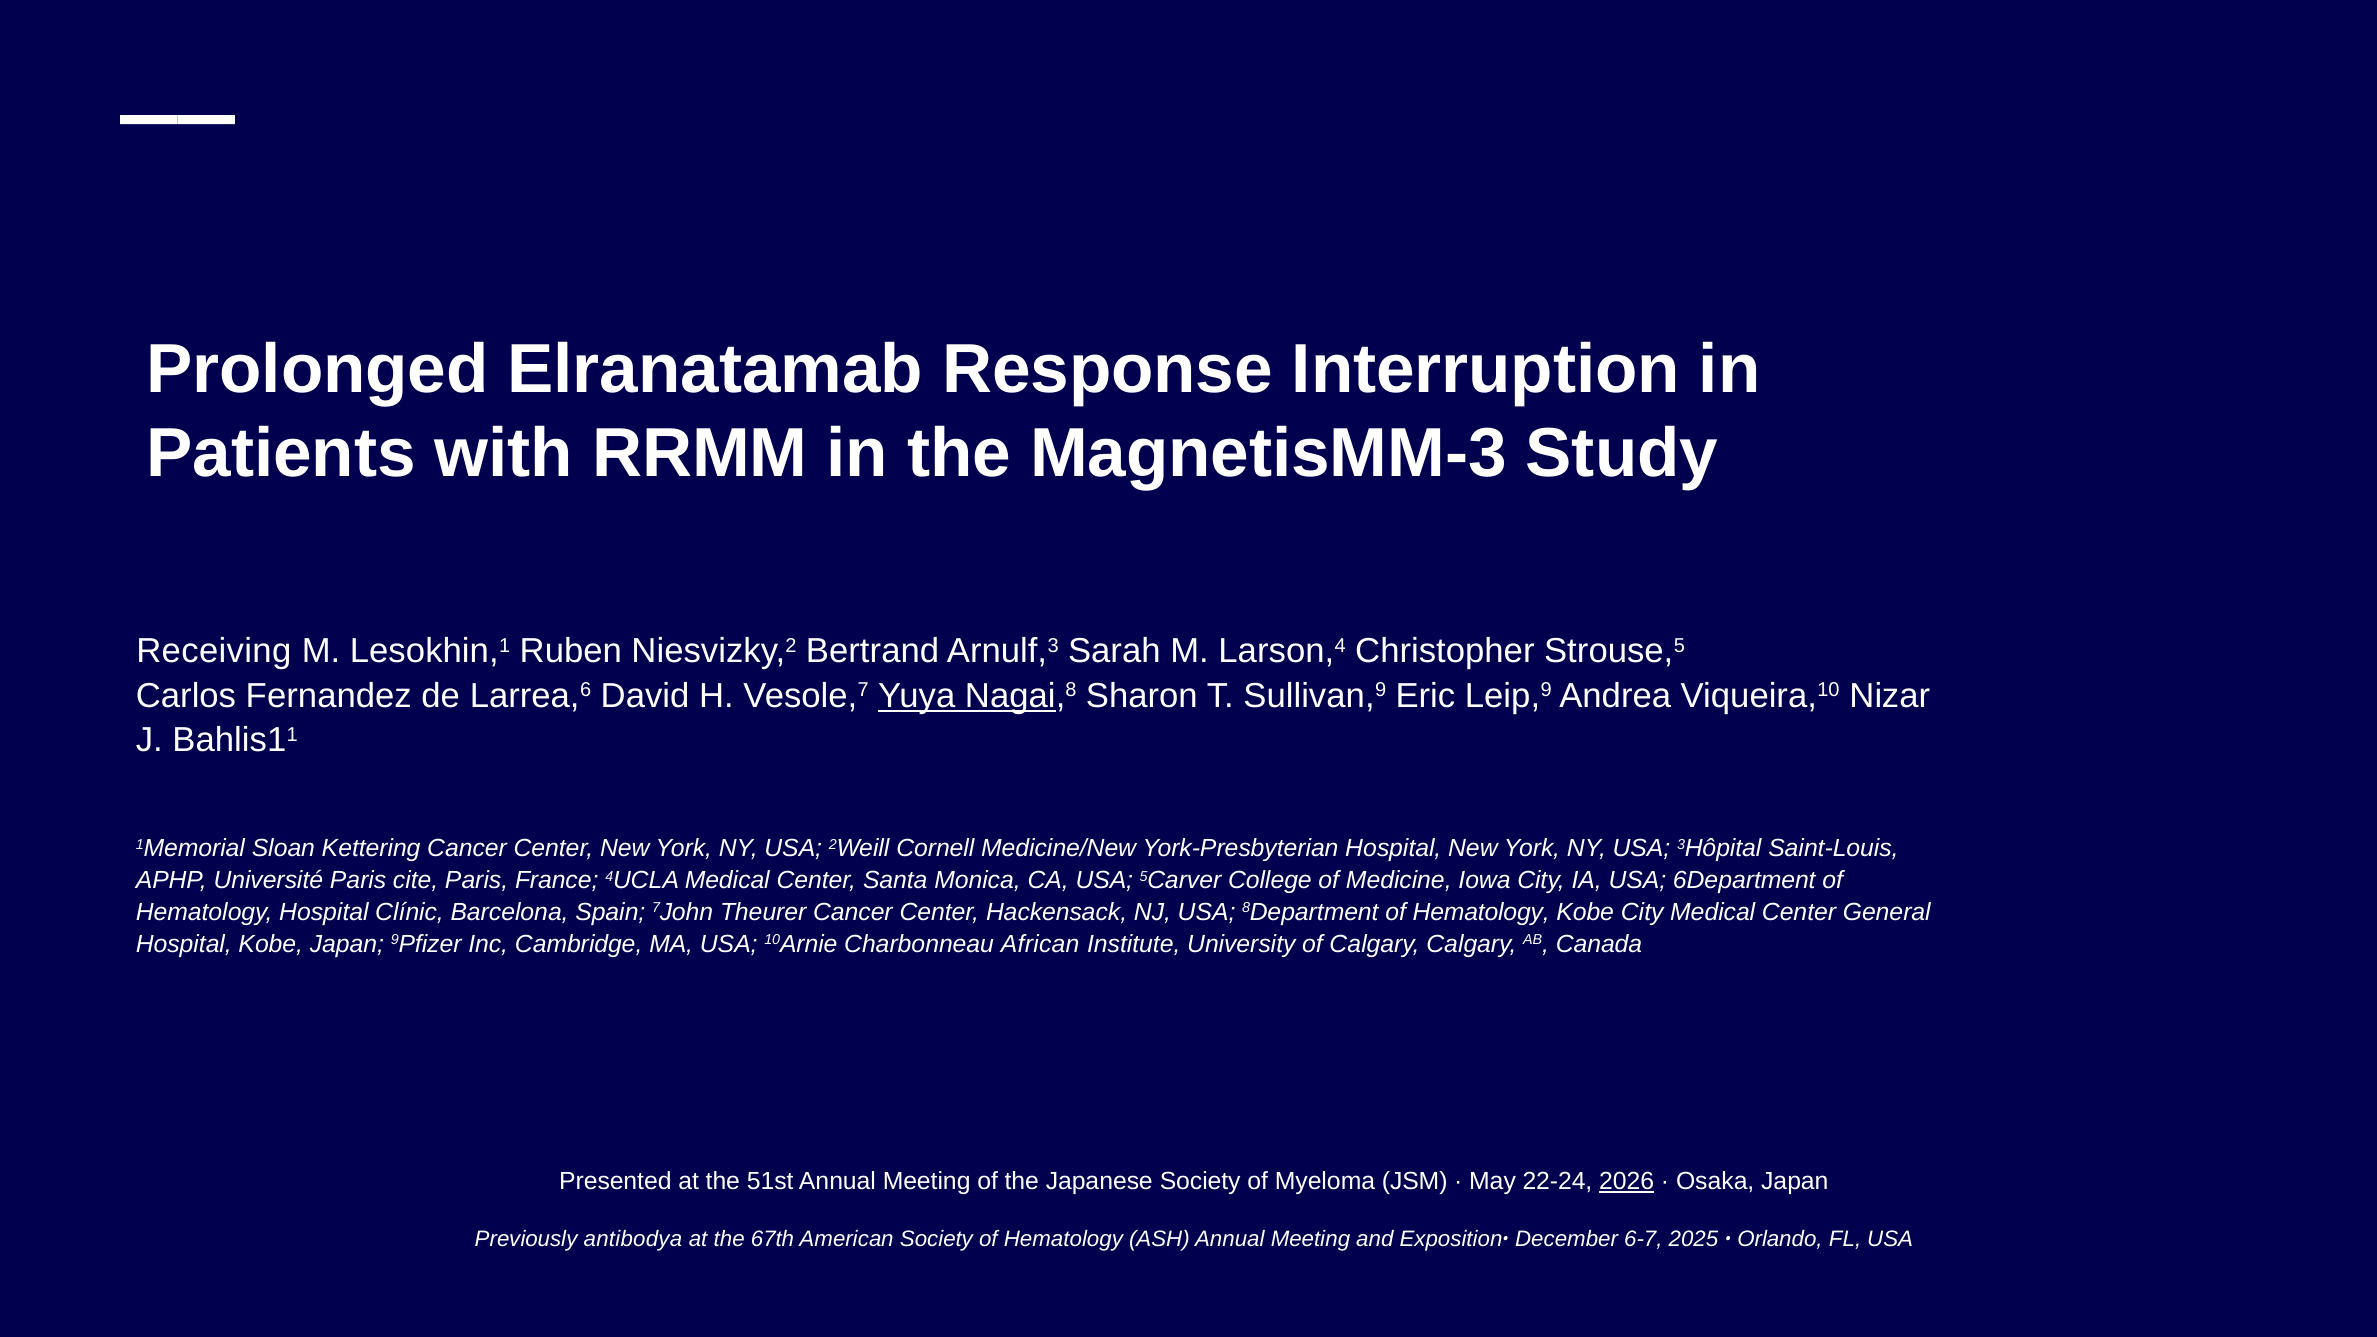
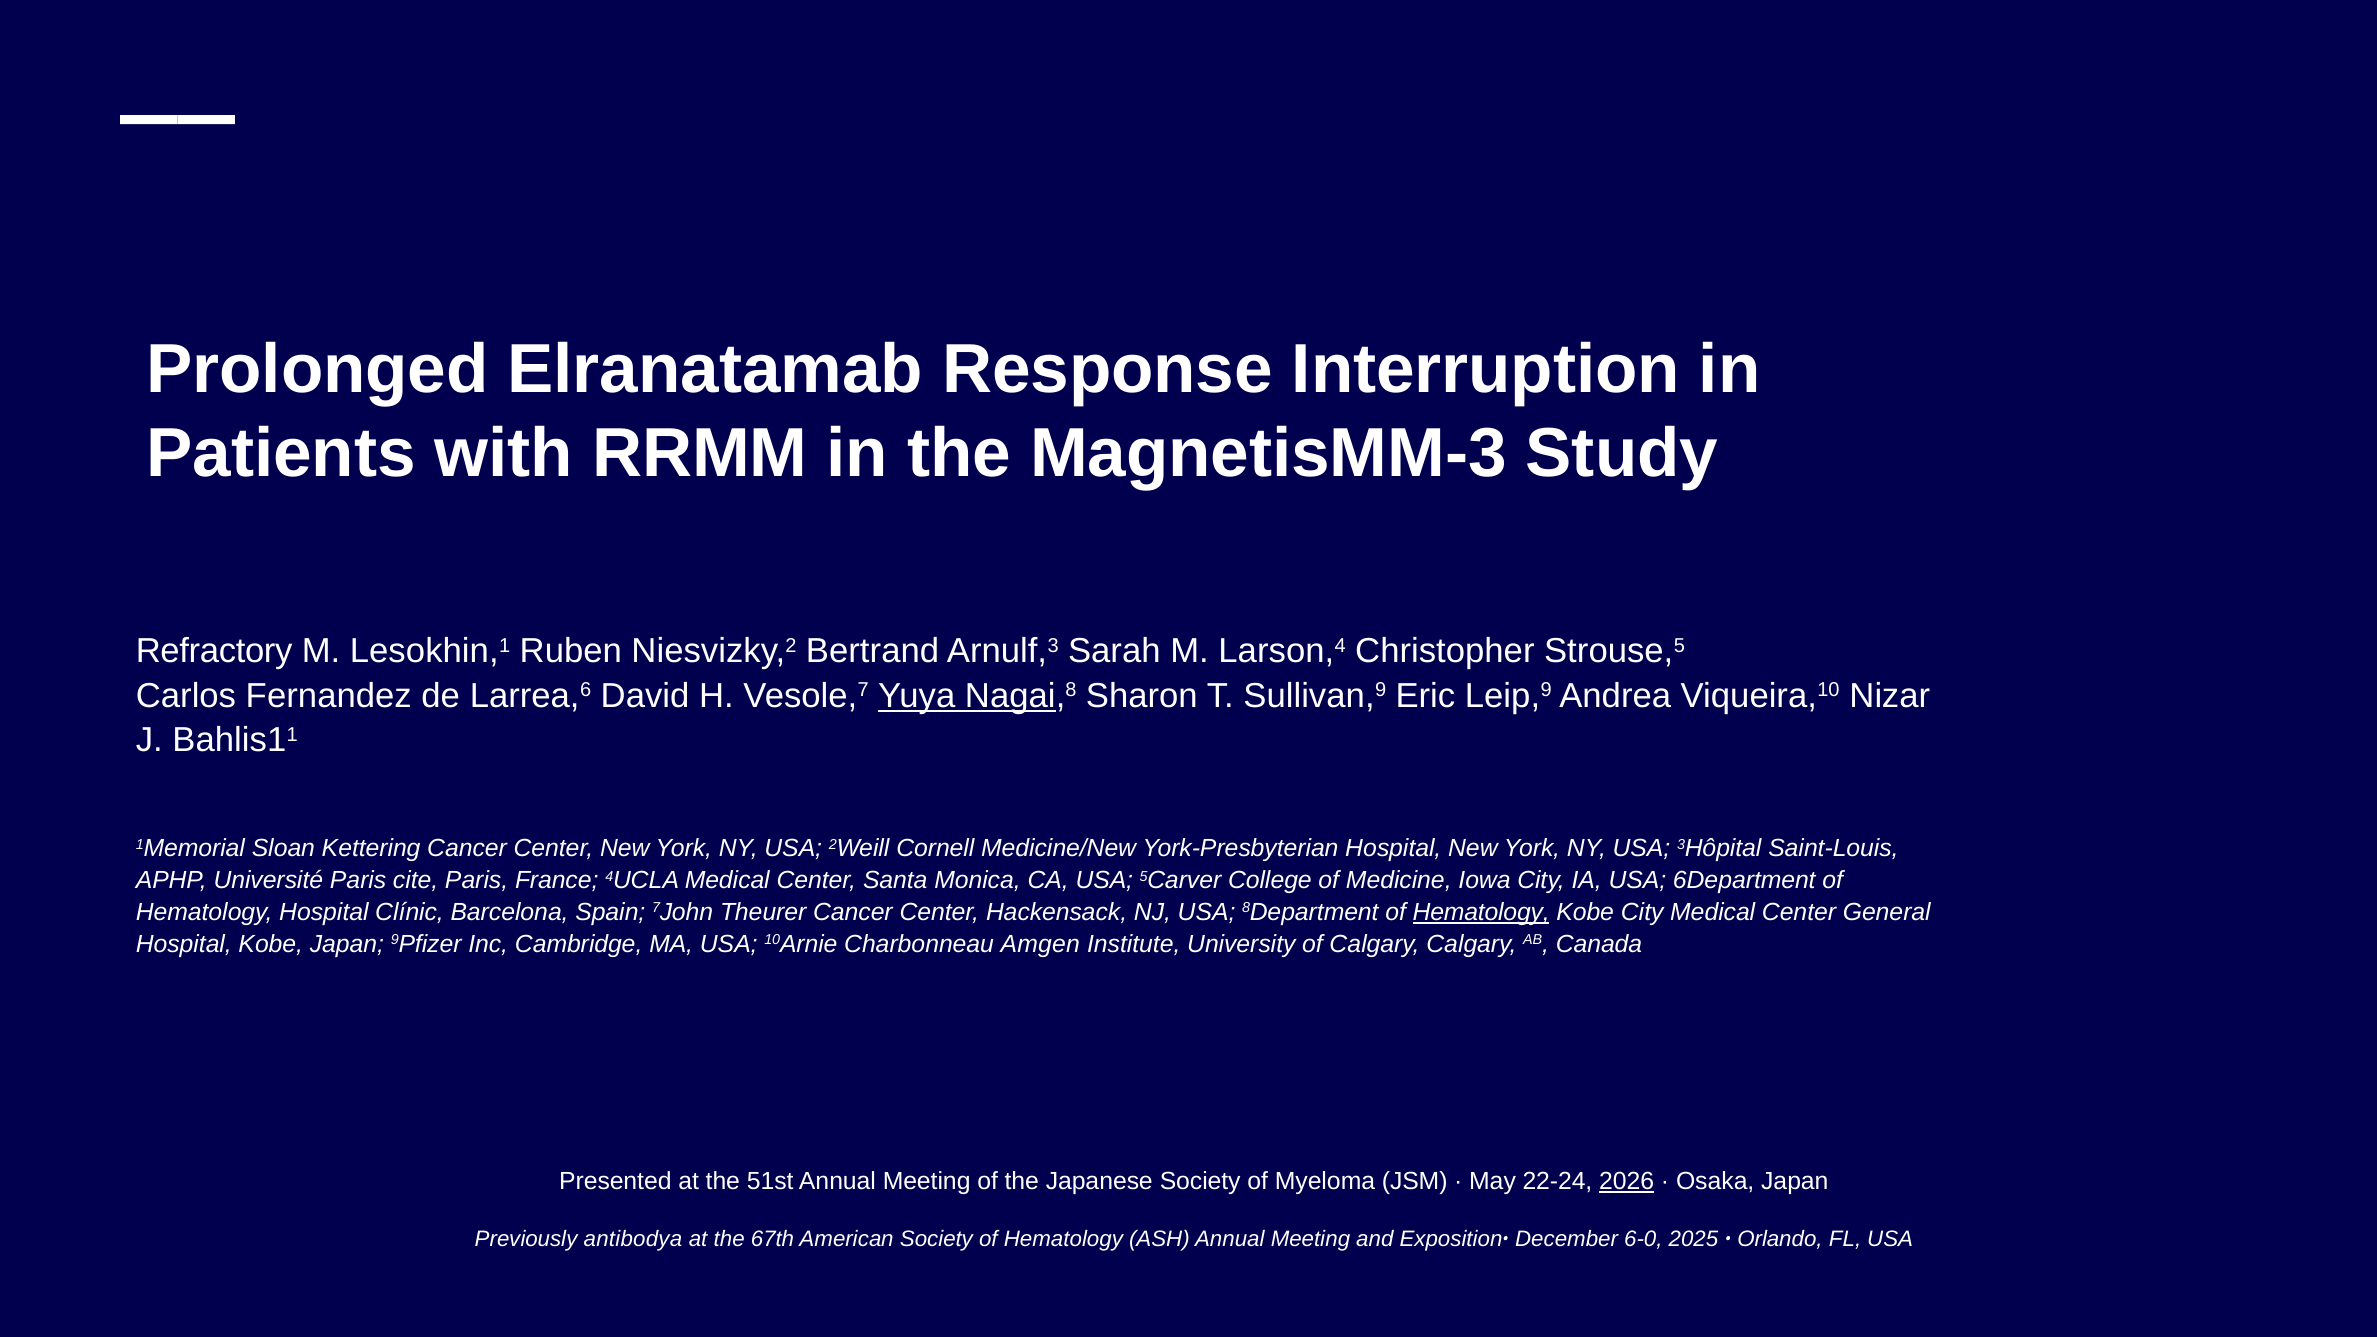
Receiving: Receiving -> Refractory
Hematology at (1481, 912) underline: none -> present
African: African -> Amgen
6-7: 6-7 -> 6-0
